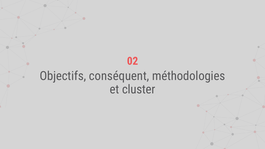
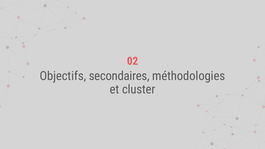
conséquent: conséquent -> secondaires
